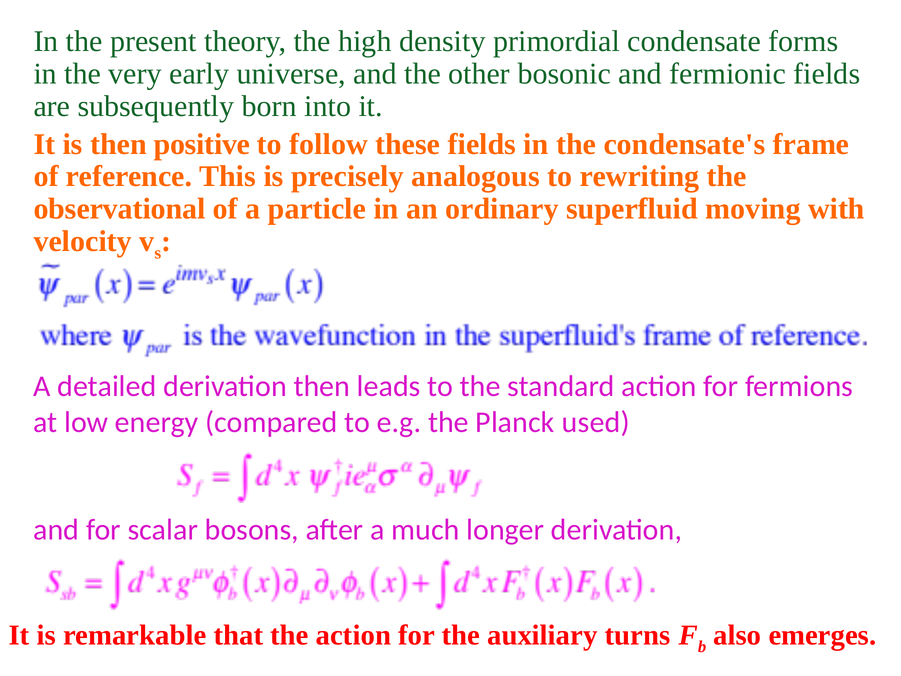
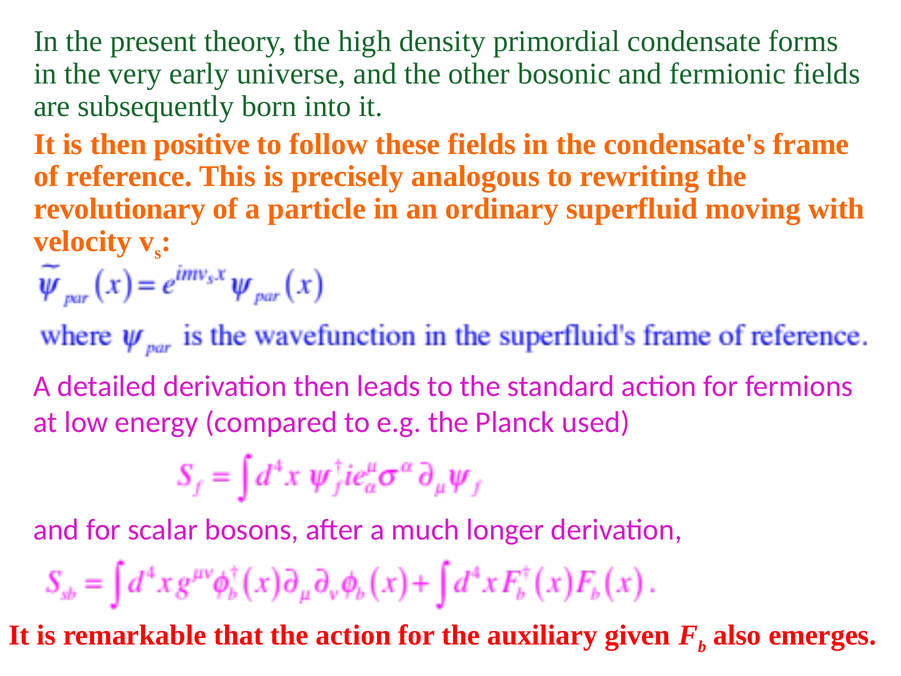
observational: observational -> revolutionary
turns: turns -> given
